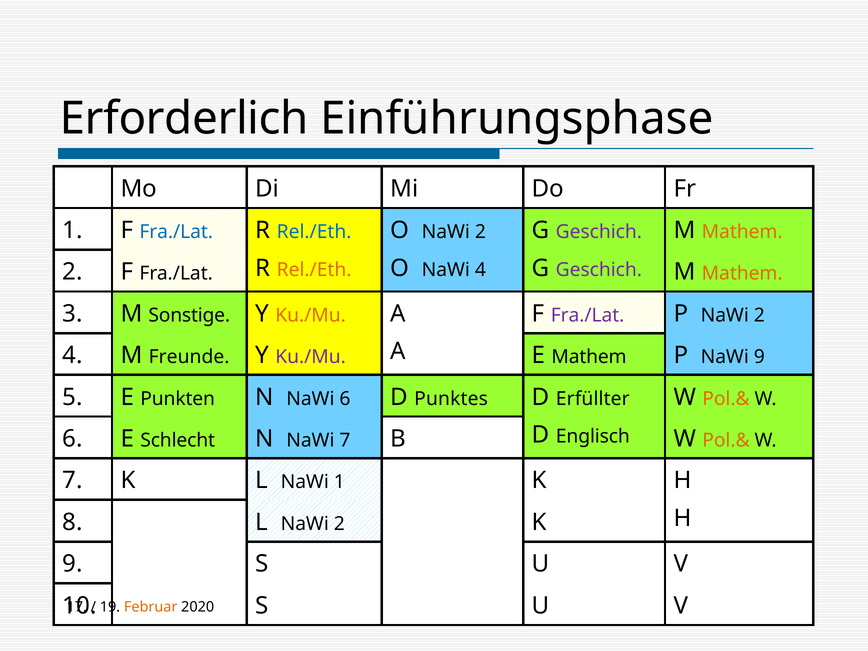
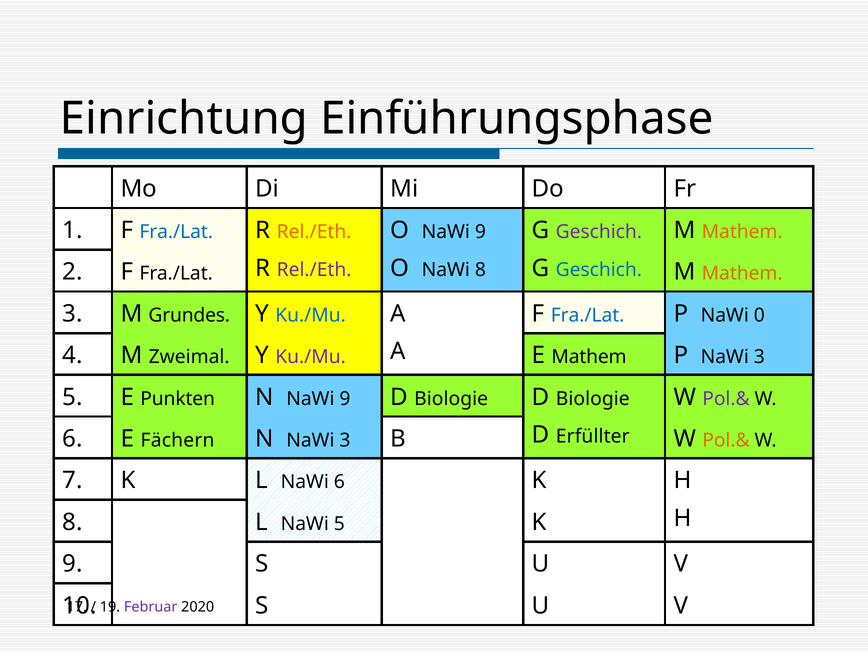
Erforderlich: Erforderlich -> Einrichtung
Rel./Eth at (314, 232) colour: blue -> orange
O NaWi 2: 2 -> 9
Rel./Eth at (314, 270) colour: orange -> purple
NaWi 4: 4 -> 8
Geschich at (599, 270) colour: purple -> blue
Sonstige: Sonstige -> Grundes
Ku./Mu at (311, 315) colour: orange -> blue
Fra./Lat at (588, 315) colour: purple -> blue
P NaWi 2: 2 -> 0
Freunde: Freunde -> Zweimal
P NaWi 9: 9 -> 3
N NaWi 6: 6 -> 9
Punktes at (451, 399): Punktes -> Biologie
Erfüllter at (593, 399): Erfüllter -> Biologie
Pol.& at (726, 399) colour: orange -> purple
Englisch: Englisch -> Erfüllter
Schlecht: Schlecht -> Fächern
N NaWi 7: 7 -> 3
NaWi 1: 1 -> 6
L NaWi 2: 2 -> 5
Februar colour: orange -> purple
